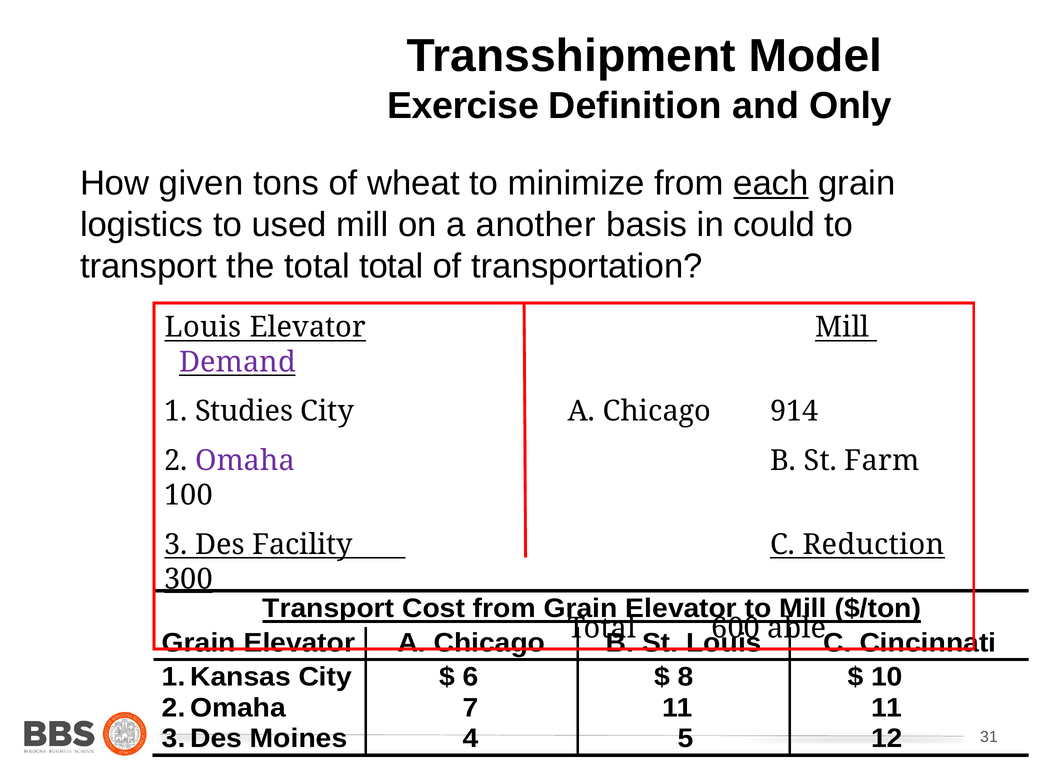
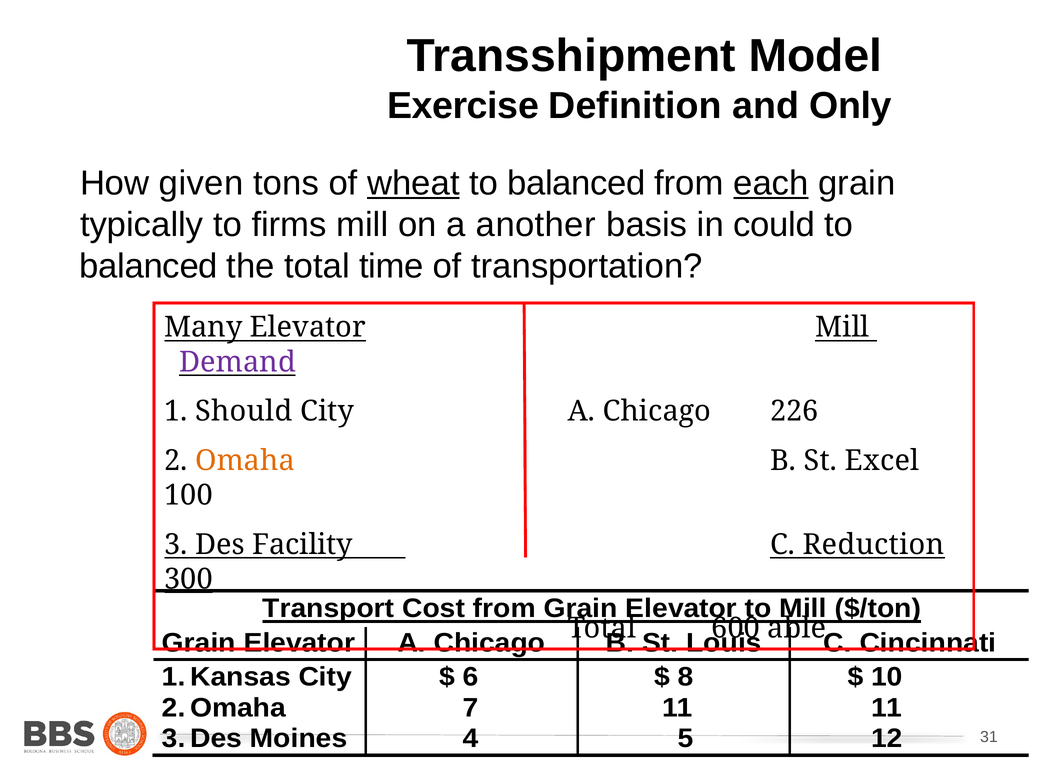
wheat underline: none -> present
minimize at (576, 183): minimize -> balanced
logistics: logistics -> typically
used: used -> firms
transport at (148, 266): transport -> balanced
total total: total -> time
Louis at (203, 327): Louis -> Many
Studies: Studies -> Should
914: 914 -> 226
Omaha at (245, 460) colour: purple -> orange
Farm: Farm -> Excel
